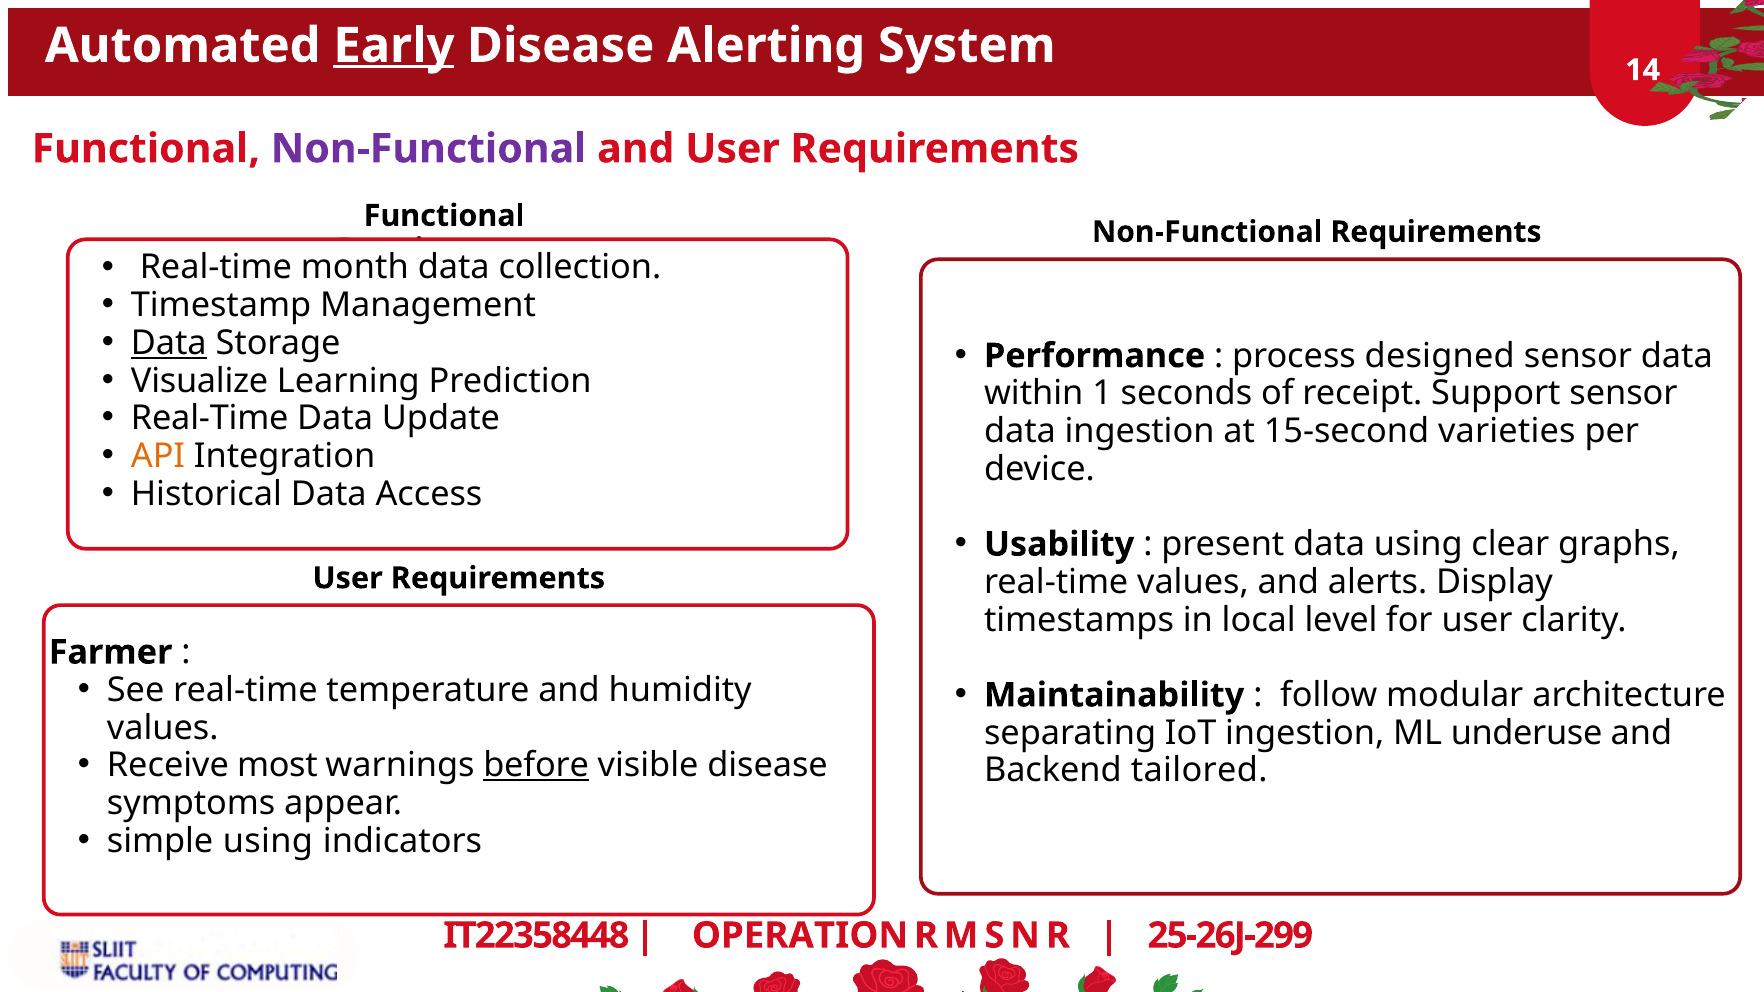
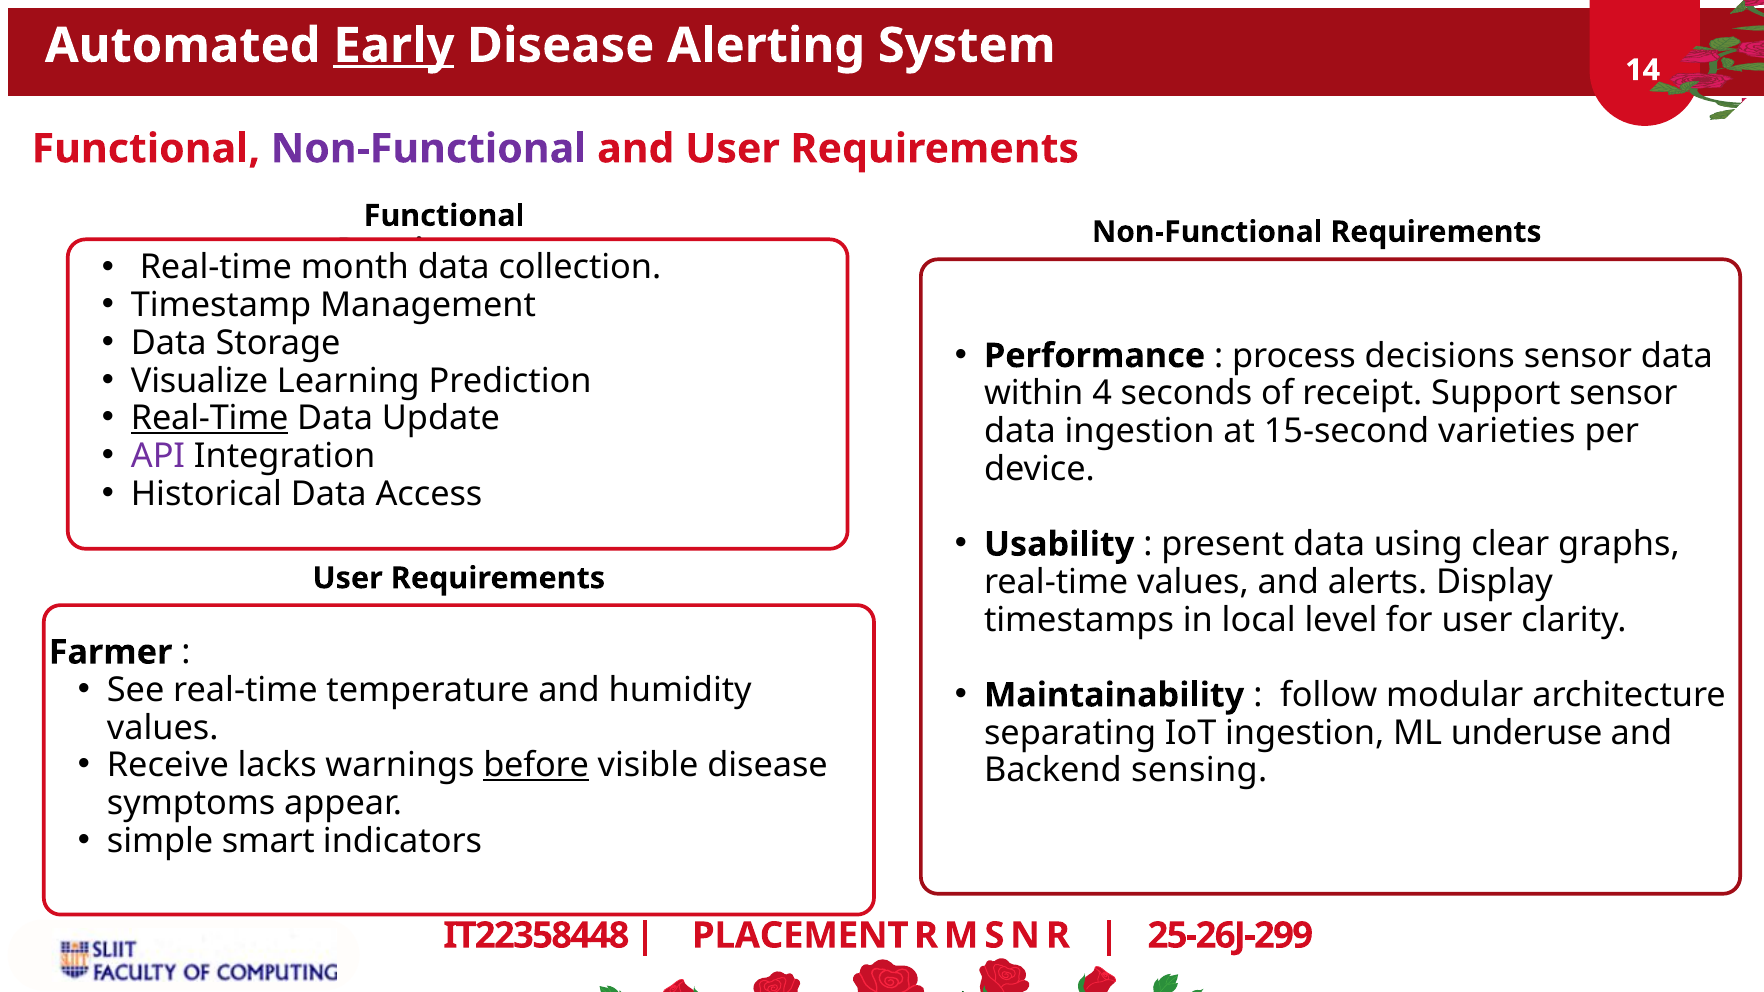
Data at (169, 343) underline: present -> none
designed: designed -> decisions
1: 1 -> 4
Real-Time at (210, 419) underline: none -> present
API colour: orange -> purple
most: most -> lacks
tailored: tailored -> sensing
simple using: using -> smart
OPERATION: OPERATION -> PLACEMENT
